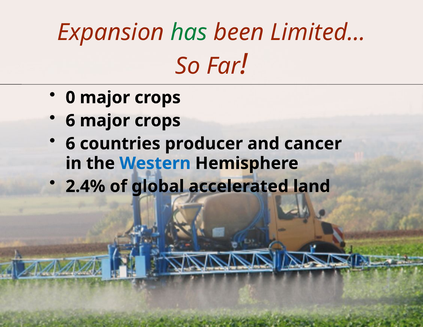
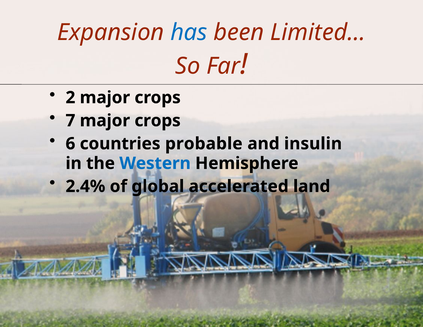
has colour: green -> blue
0: 0 -> 2
6 at (70, 121): 6 -> 7
producer: producer -> probable
cancer: cancer -> insulin
